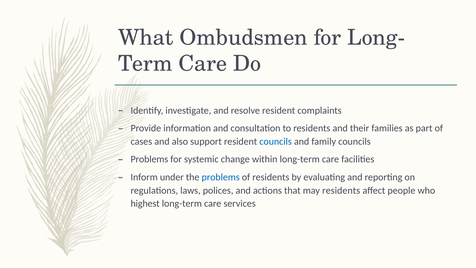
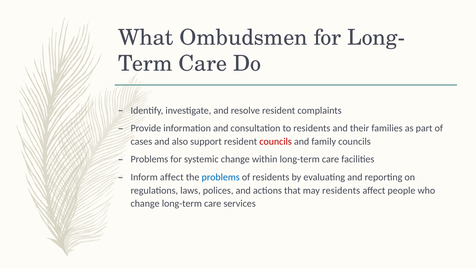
councils at (276, 141) colour: blue -> red
Inform under: under -> affect
highest at (145, 203): highest -> change
